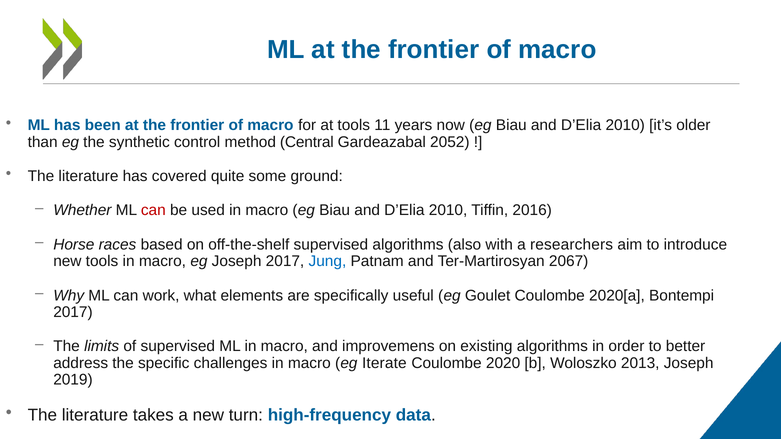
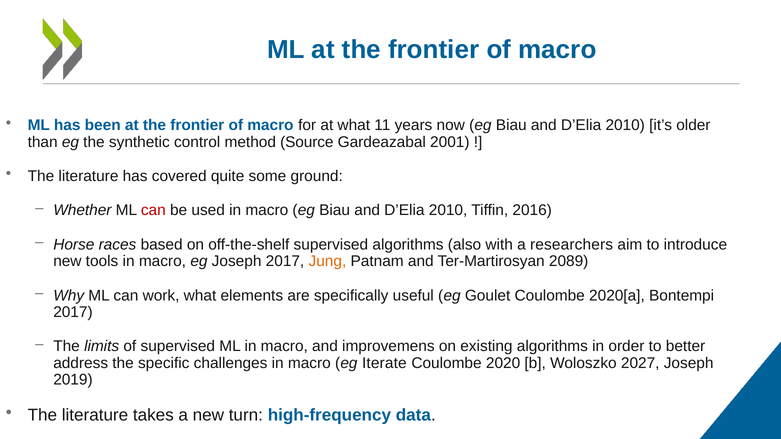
at tools: tools -> what
Central: Central -> Source
2052: 2052 -> 2001
Jung colour: blue -> orange
2067: 2067 -> 2089
2013: 2013 -> 2027
